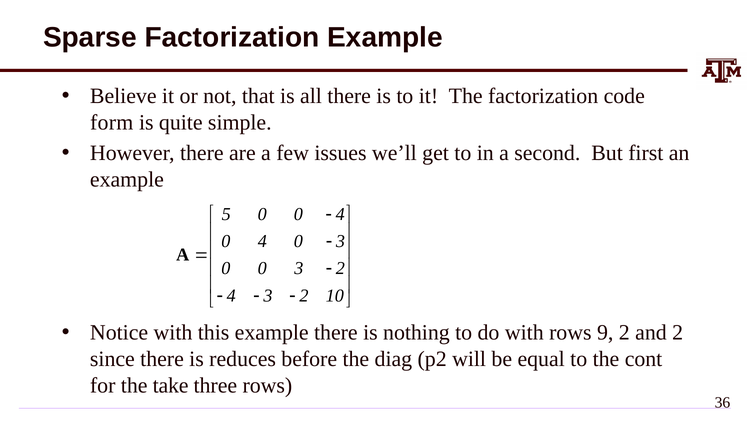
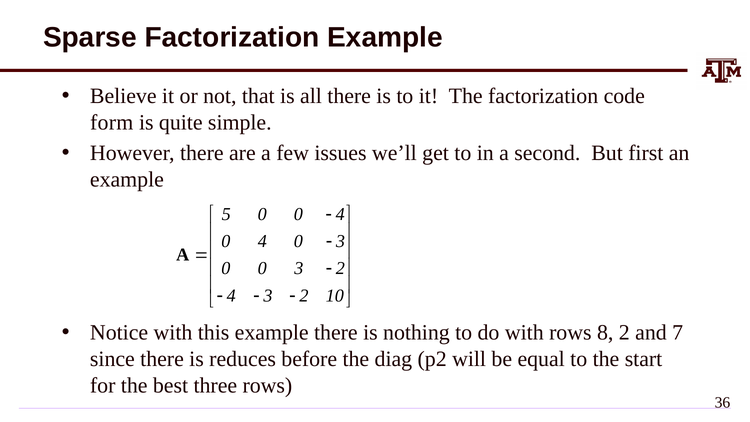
9: 9 -> 8
and 2: 2 -> 7
cont: cont -> start
take: take -> best
